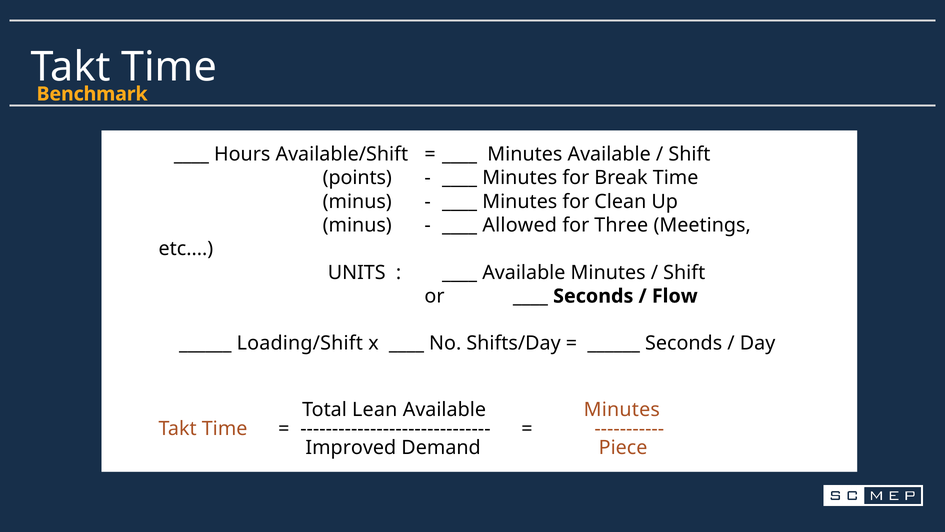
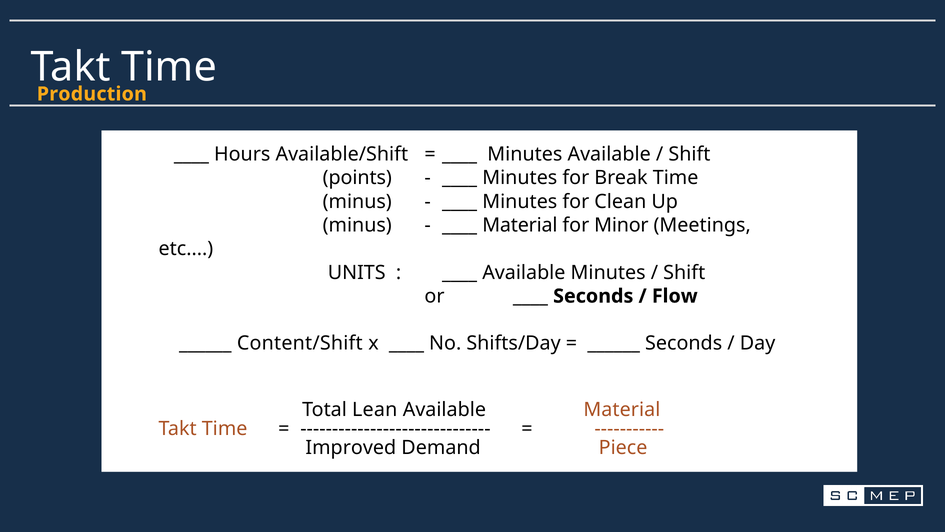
Benchmark: Benchmark -> Production
Allowed at (520, 225): Allowed -> Material
Three: Three -> Minor
Loading/Shift: Loading/Shift -> Content/Shift
Minutes at (622, 410): Minutes -> Material
